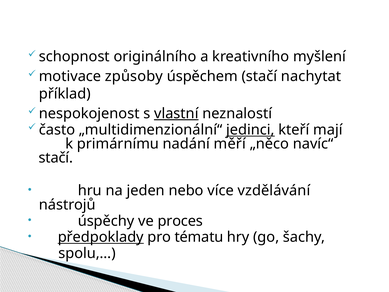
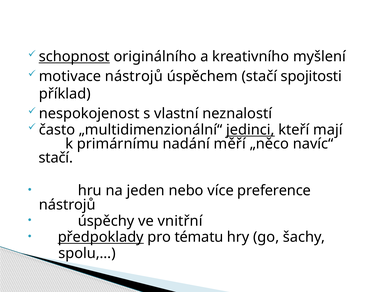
schopnost underline: none -> present
motivace způsoby: způsoby -> nástrojů
nachytat: nachytat -> spojitosti
vlastní underline: present -> none
vzdělávání: vzdělávání -> preference
proces: proces -> vnitřní
